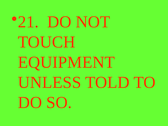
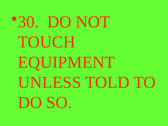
21: 21 -> 30
